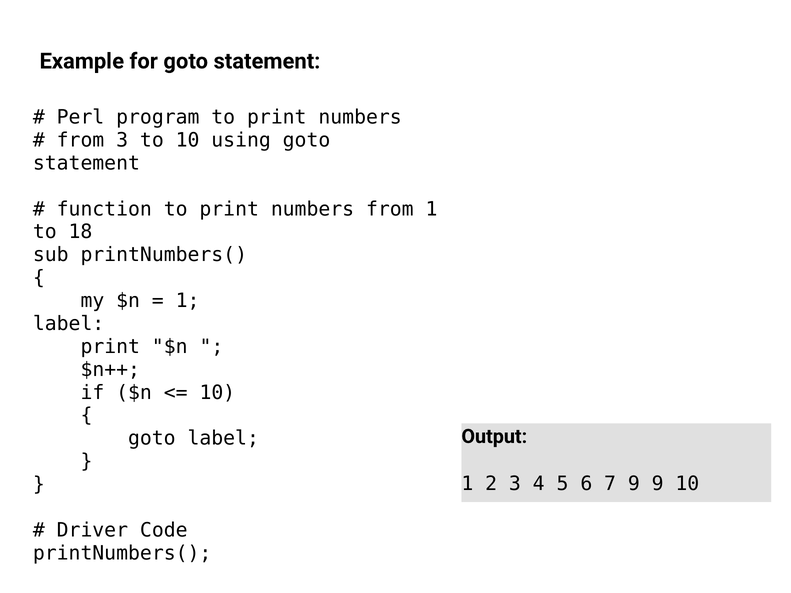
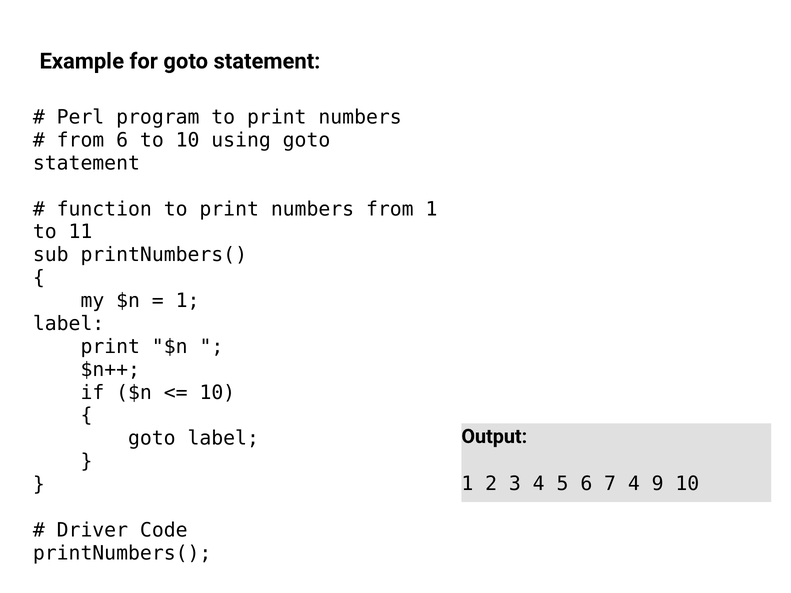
from 3: 3 -> 6
18: 18 -> 11
7 9: 9 -> 4
